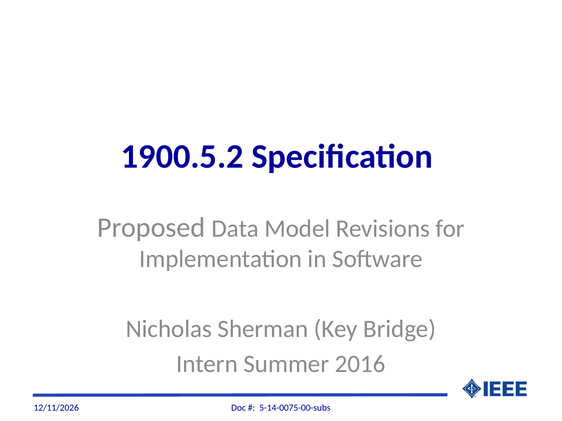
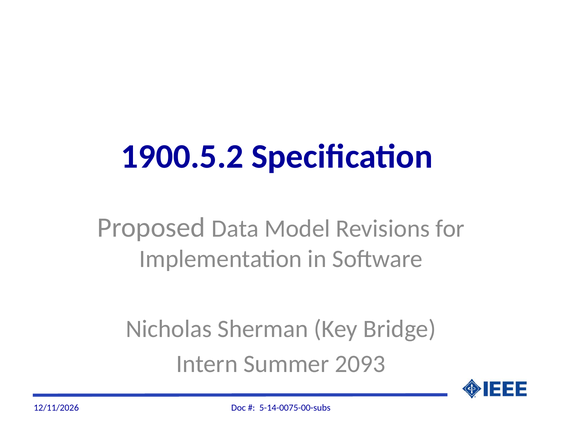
2016: 2016 -> 2093
